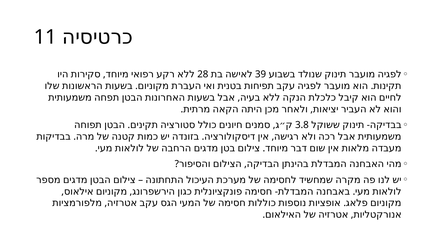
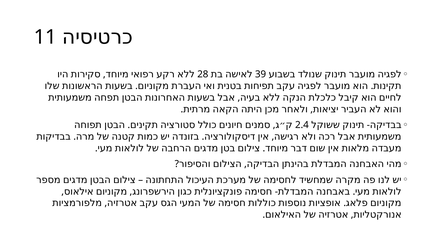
3.8: 3.8 -> 2.4
